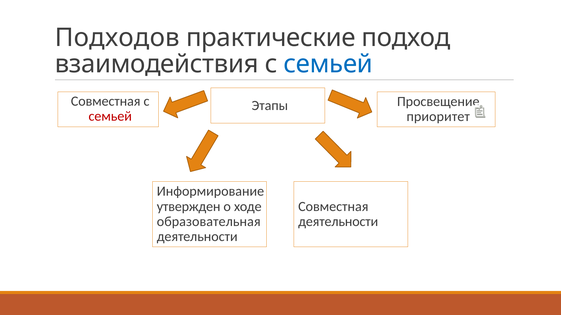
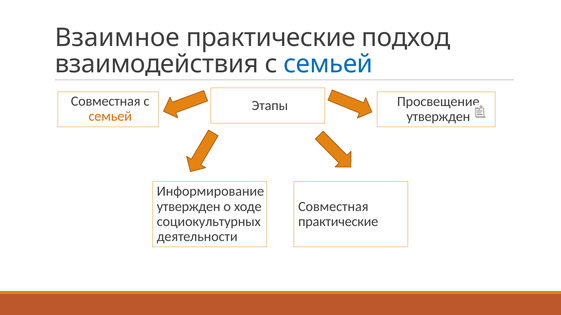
Подходов: Подходов -> Взаимное
семьей at (110, 117) colour: red -> orange
приоритет at (438, 117): приоритет -> утвержден
образовательная: образовательная -> социокультурных
деятельности at (338, 222): деятельности -> практические
